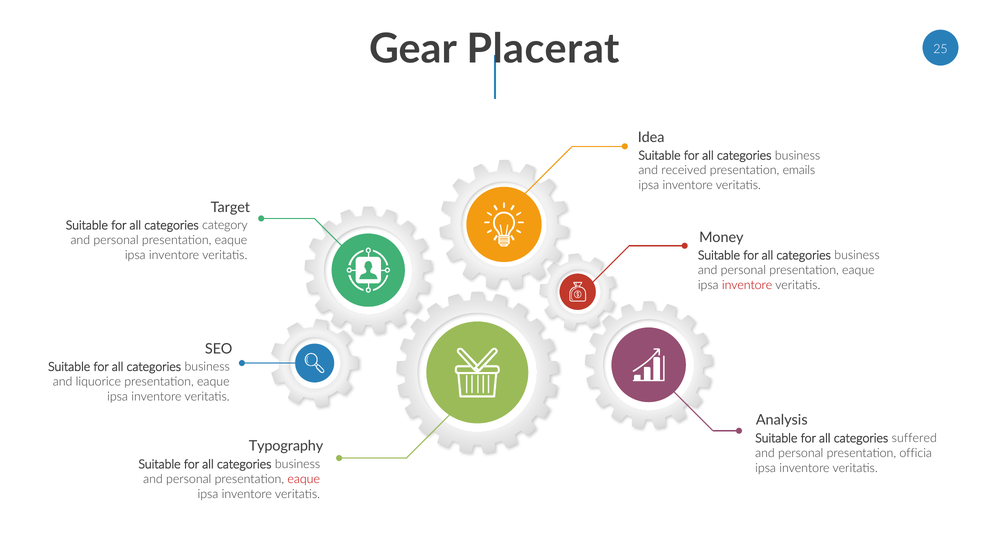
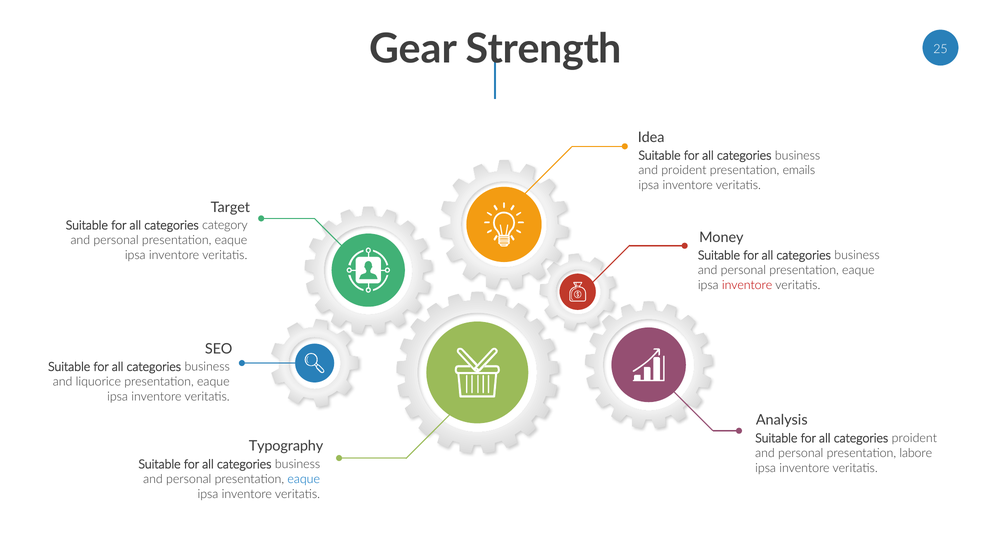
Placerat: Placerat -> Strength
and received: received -> proident
categories suffered: suffered -> proident
officia: officia -> labore
eaque at (304, 479) colour: red -> blue
